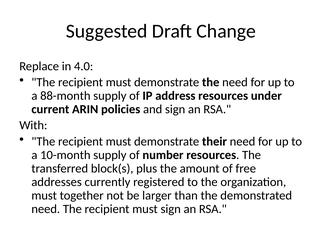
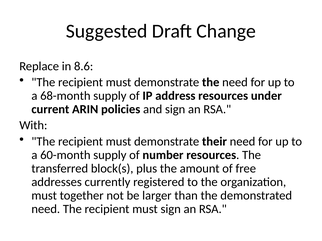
4.0: 4.0 -> 8.6
88-month: 88-month -> 68-month
10-month: 10-month -> 60-month
